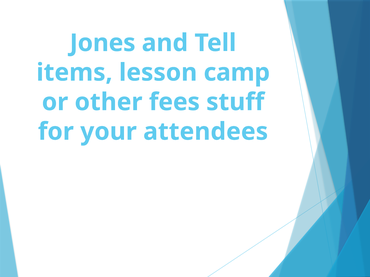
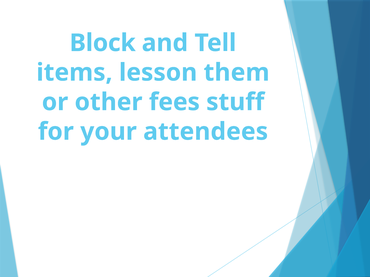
Jones: Jones -> Block
camp: camp -> them
